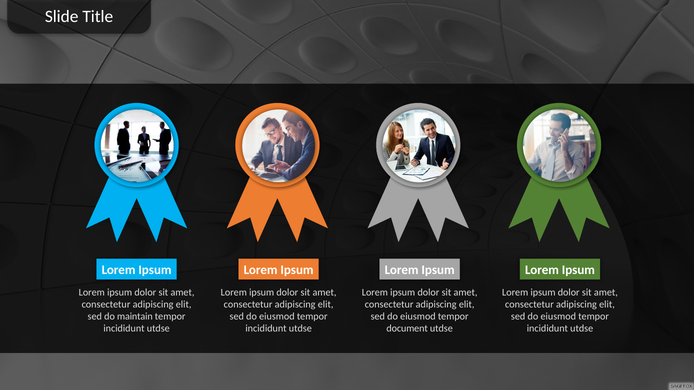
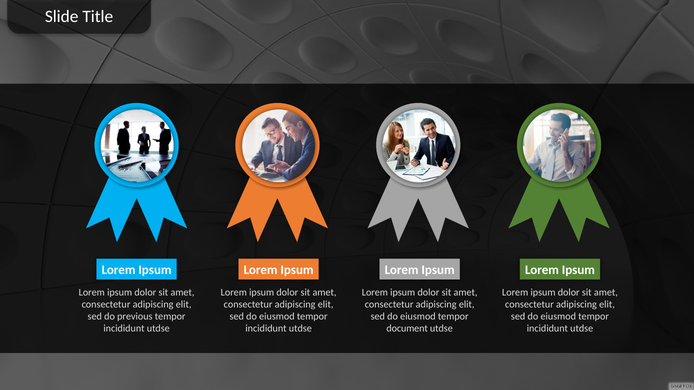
maintain: maintain -> previous
